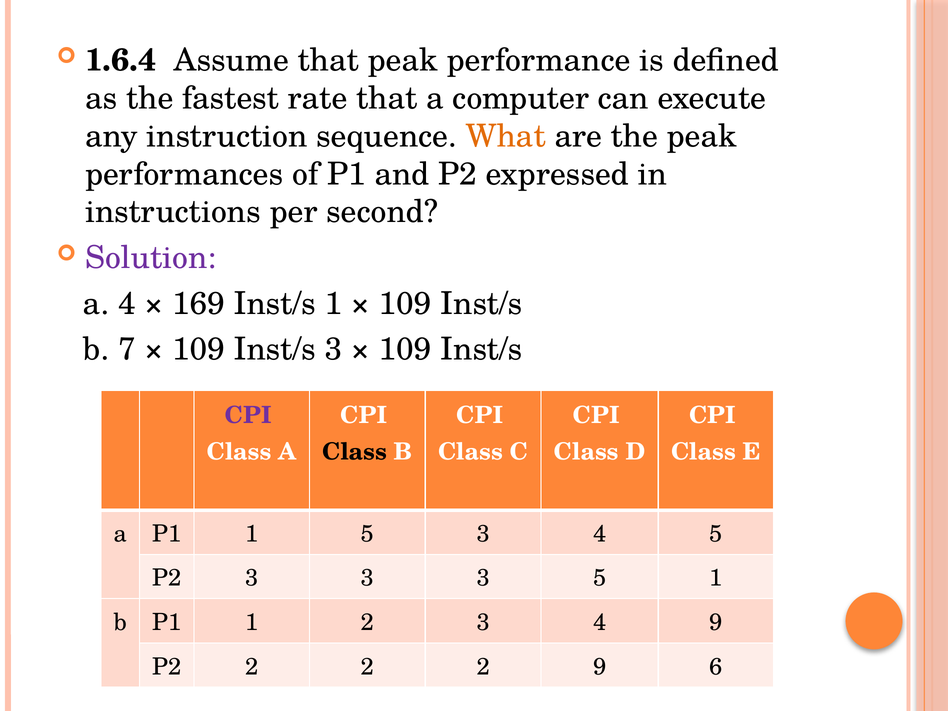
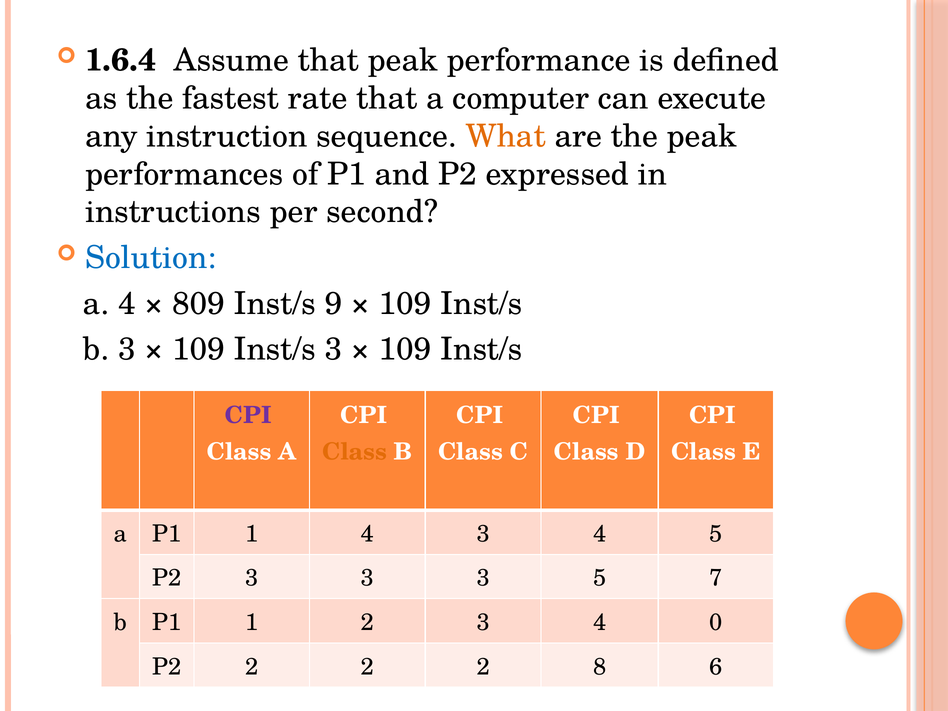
Solution colour: purple -> blue
169: 169 -> 809
Inst/s 1: 1 -> 9
b 7: 7 -> 3
Class at (355, 452) colour: black -> orange
1 5: 5 -> 4
5 1: 1 -> 7
4 9: 9 -> 0
2 9: 9 -> 8
